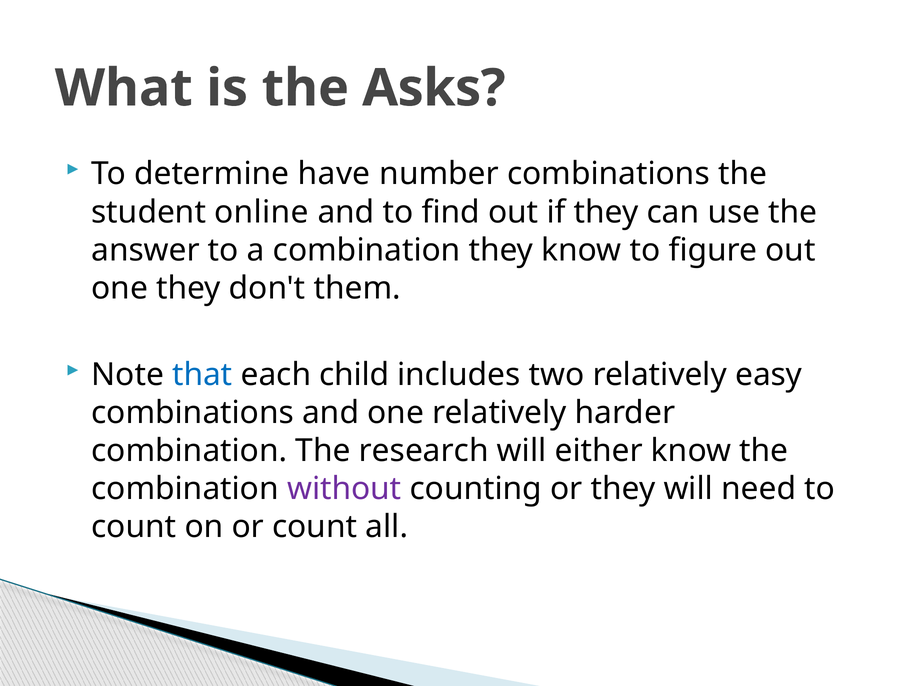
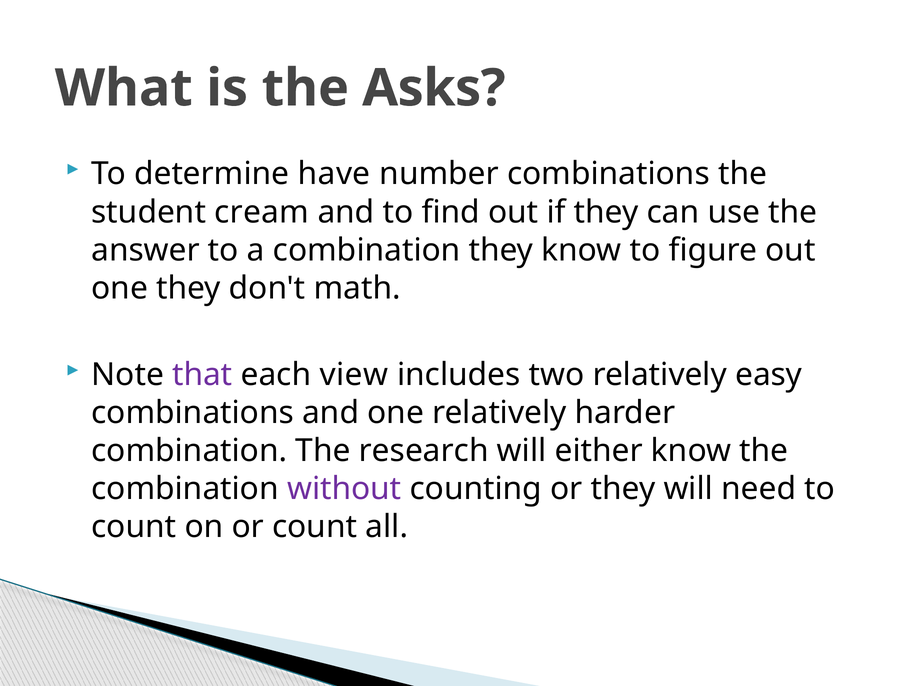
online: online -> cream
them: them -> math
that colour: blue -> purple
child: child -> view
